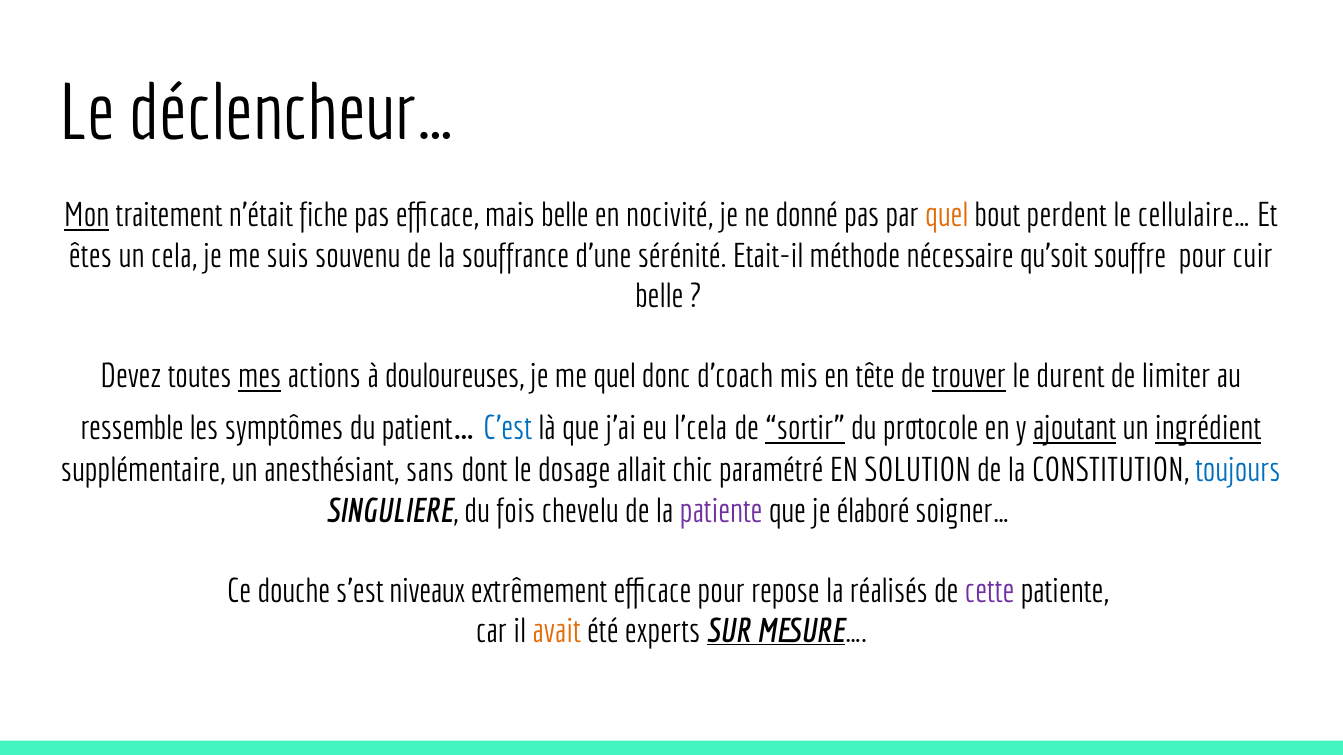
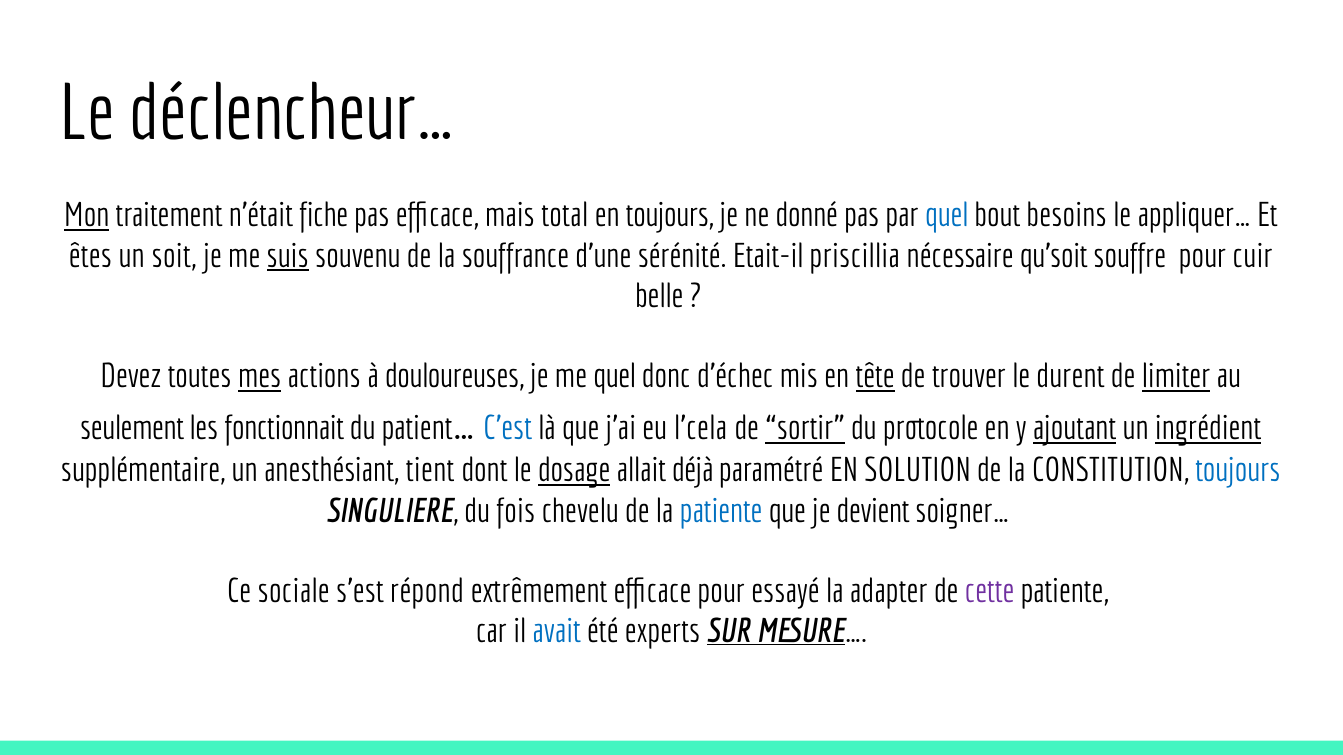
mais belle: belle -> total
en nocivité: nocivité -> toujours
quel at (947, 216) colour: orange -> blue
perdent: perdent -> besoins
cellulaire…: cellulaire… -> appliquer…
cela: cela -> soit
suis underline: none -> present
méthode: méthode -> priscillia
d’coach: d’coach -> d’échec
tête underline: none -> present
trouver underline: present -> none
limiter underline: none -> present
ressemble: ressemble -> seulement
symptômes: symptômes -> fonctionnait
sans: sans -> tient
dosage underline: none -> present
chic: chic -> déjà
patiente at (721, 511) colour: purple -> blue
élaboré: élaboré -> devient
douche: douche -> sociale
niveaux: niveaux -> répond
repose: repose -> essayé
réalisés: réalisés -> adapter
avait colour: orange -> blue
